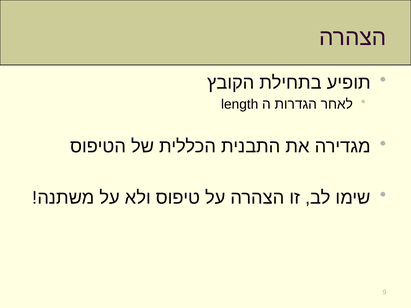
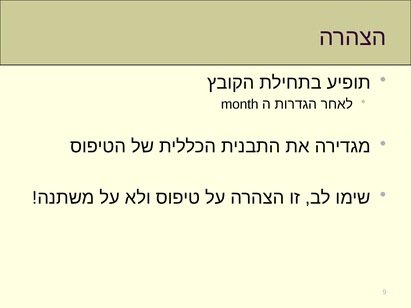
length: length -> month
